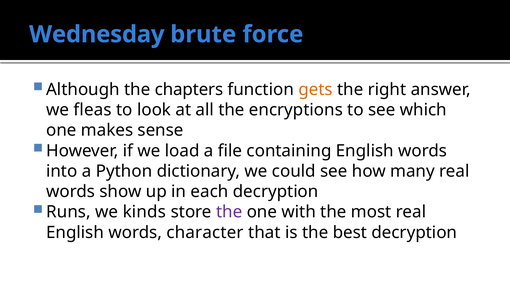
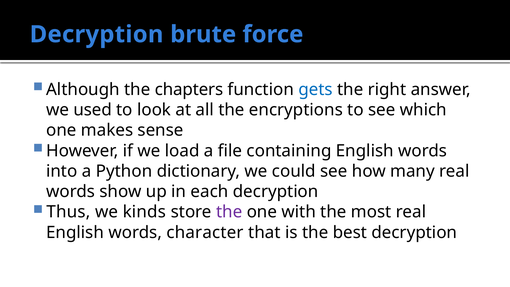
Wednesday at (97, 34): Wednesday -> Decryption
gets colour: orange -> blue
fleas: fleas -> used
Runs: Runs -> Thus
